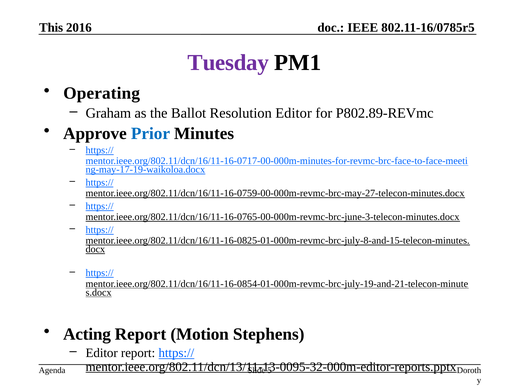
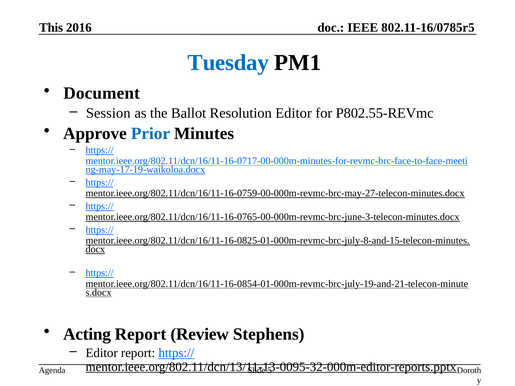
Tuesday colour: purple -> blue
Operating: Operating -> Document
Graham: Graham -> Session
P802.89-REVmc: P802.89-REVmc -> P802.55-REVmc
Motion: Motion -> Review
